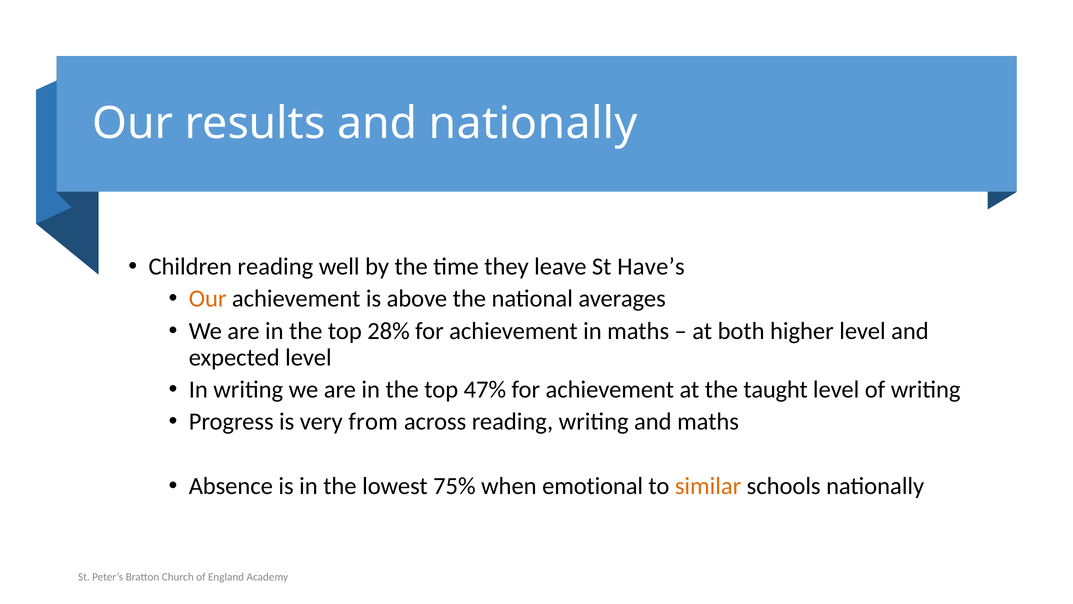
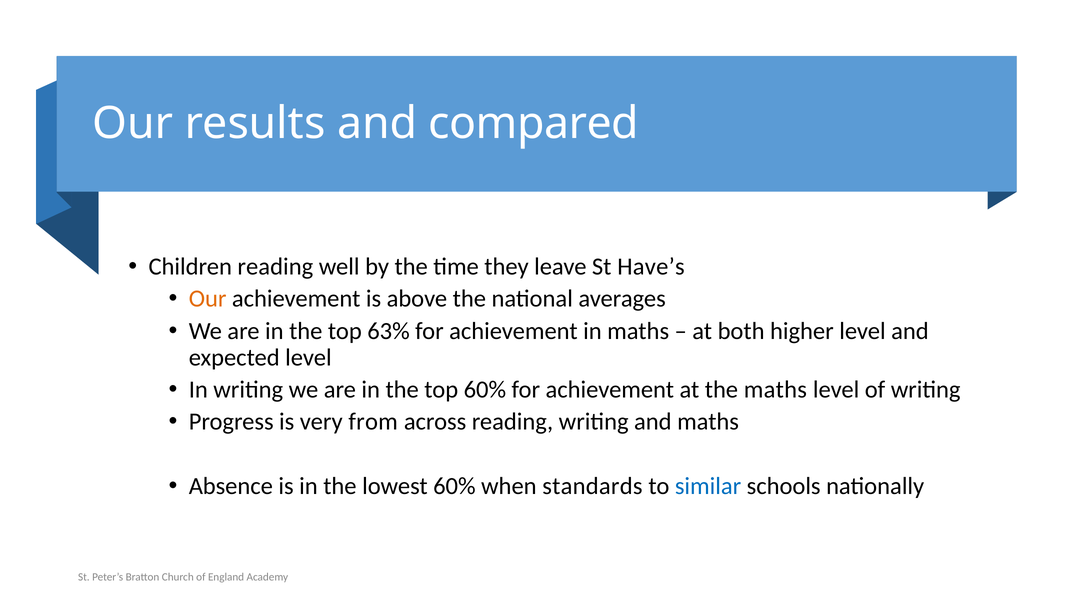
and nationally: nationally -> compared
28%: 28% -> 63%
top 47%: 47% -> 60%
the taught: taught -> maths
lowest 75%: 75% -> 60%
emotional: emotional -> standards
similar colour: orange -> blue
